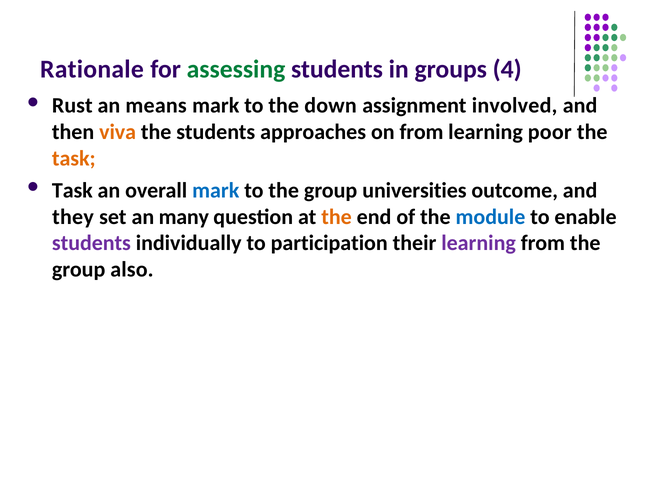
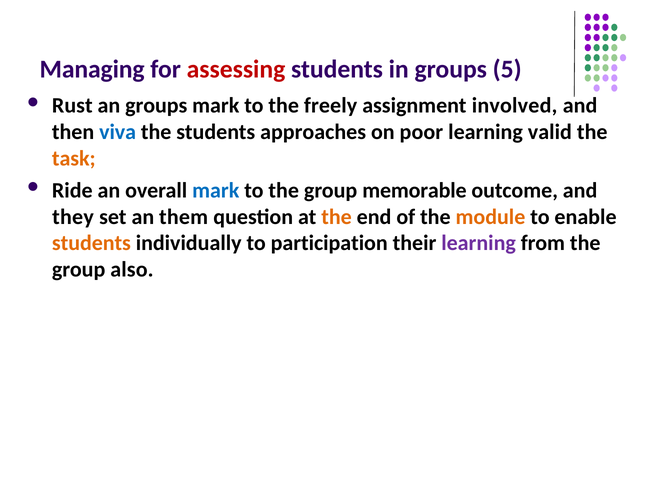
Rationale: Rationale -> Managing
assessing colour: green -> red
4: 4 -> 5
an means: means -> groups
down: down -> freely
viva colour: orange -> blue
on from: from -> poor
poor: poor -> valid
Task at (72, 190): Task -> Ride
universities: universities -> memorable
many: many -> them
module colour: blue -> orange
students at (91, 243) colour: purple -> orange
